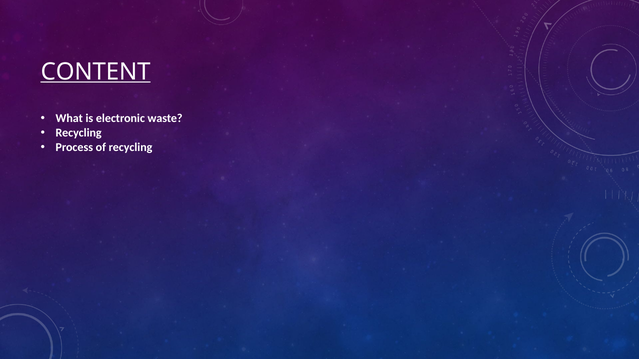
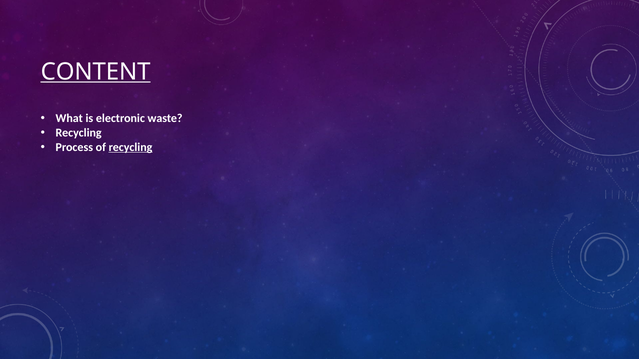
recycling at (130, 147) underline: none -> present
